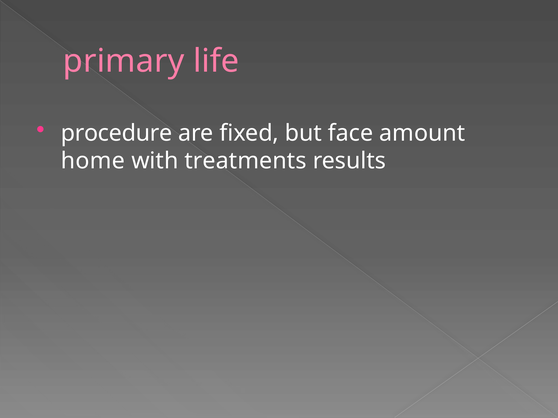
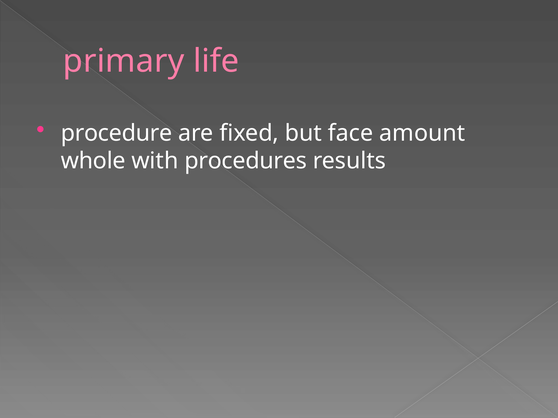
home: home -> whole
treatments: treatments -> procedures
